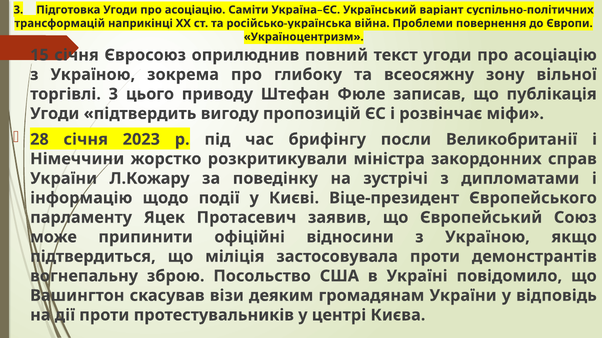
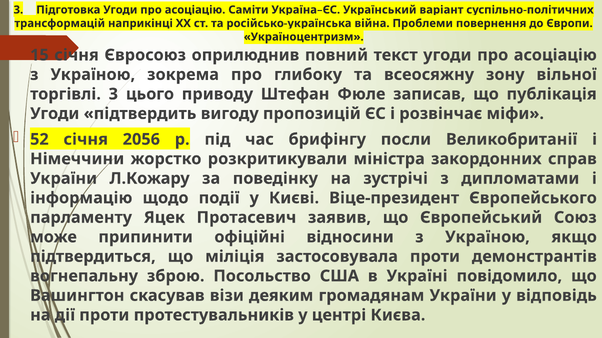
28: 28 -> 52
2023: 2023 -> 2056
